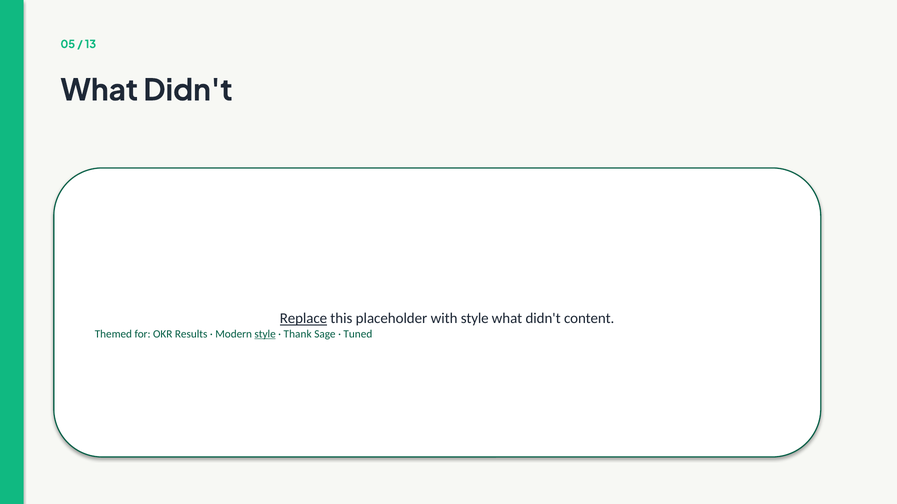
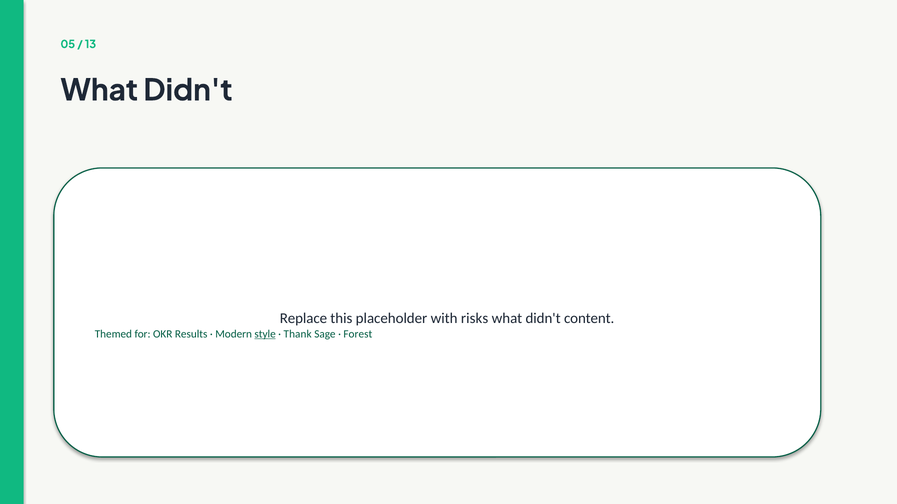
Replace underline: present -> none
with style: style -> risks
Tuned: Tuned -> Forest
